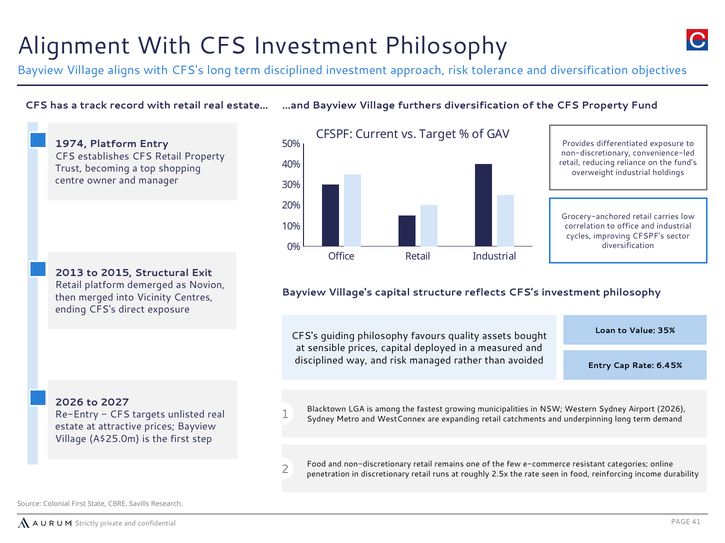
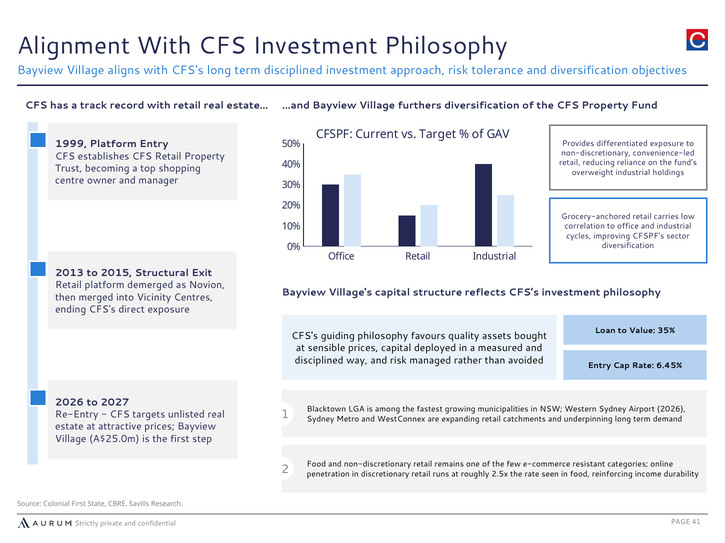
1974: 1974 -> 1999
